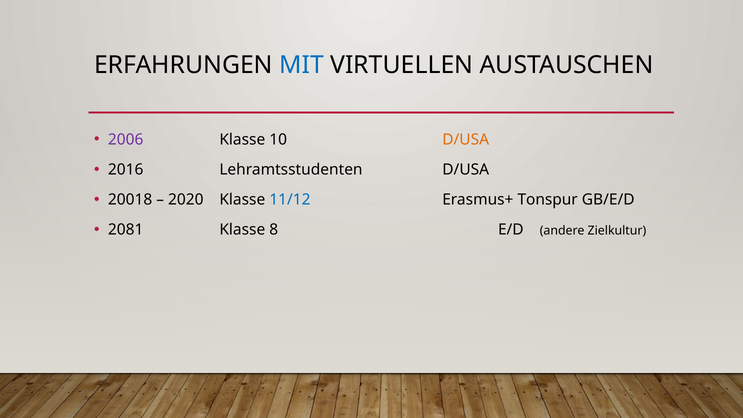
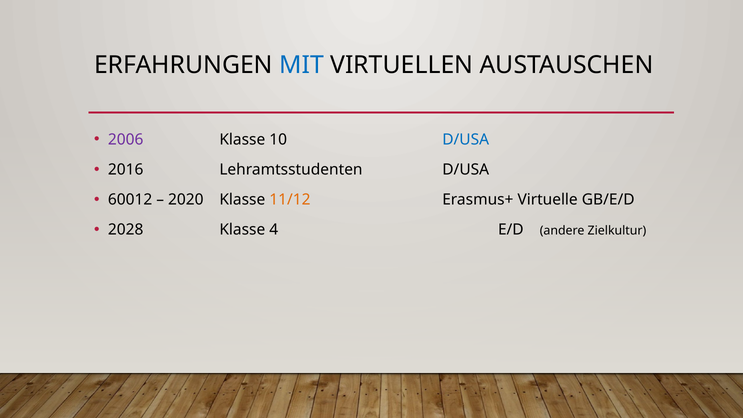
D/USA at (466, 140) colour: orange -> blue
20018: 20018 -> 60012
11/12 colour: blue -> orange
Tonspur: Tonspur -> Virtuelle
2081: 2081 -> 2028
8: 8 -> 4
